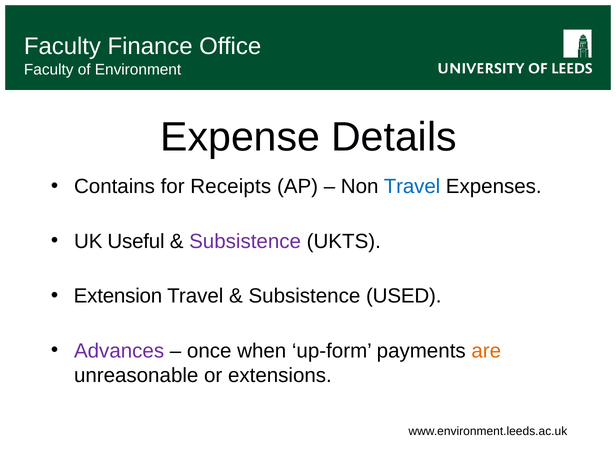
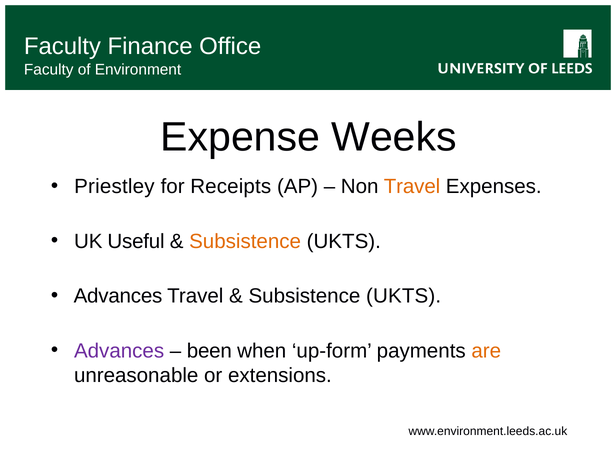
Details: Details -> Weeks
Contains: Contains -> Priestley
Travel at (412, 187) colour: blue -> orange
Subsistence at (245, 241) colour: purple -> orange
Extension at (118, 296): Extension -> Advances
USED at (404, 296): USED -> UKTS
once: once -> been
